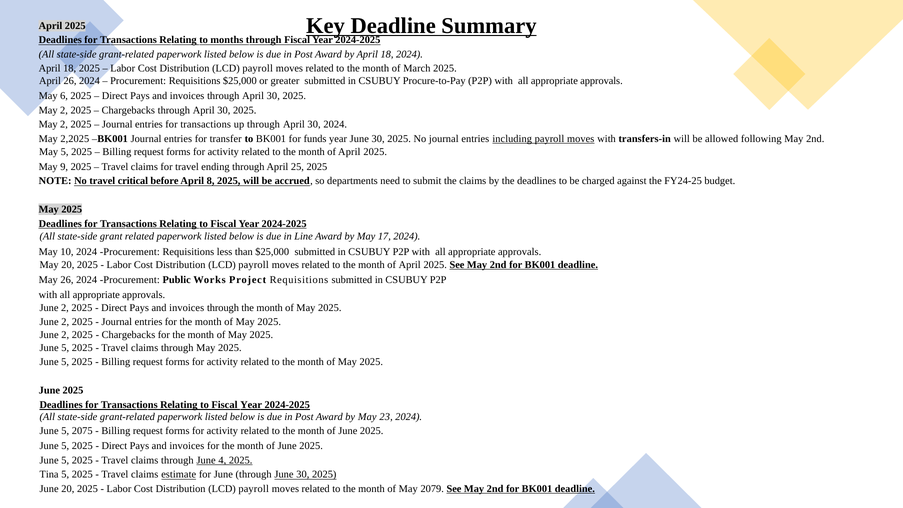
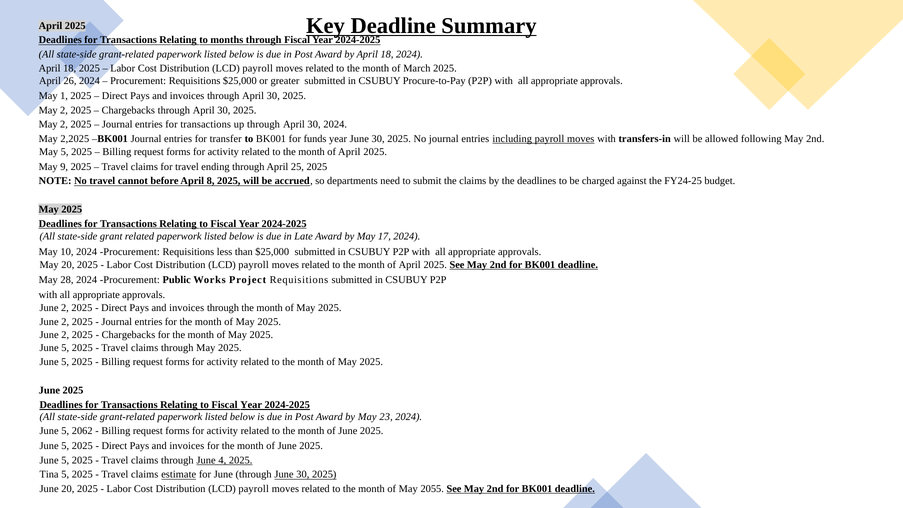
6: 6 -> 1
critical: critical -> cannot
Line: Line -> Late
May 26: 26 -> 28
2075: 2075 -> 2062
2079: 2079 -> 2055
